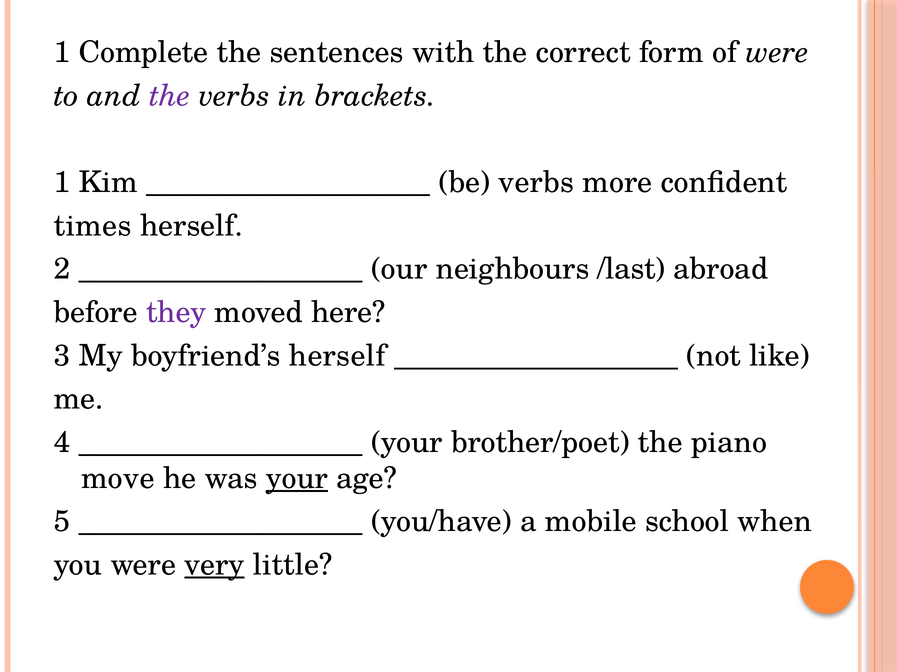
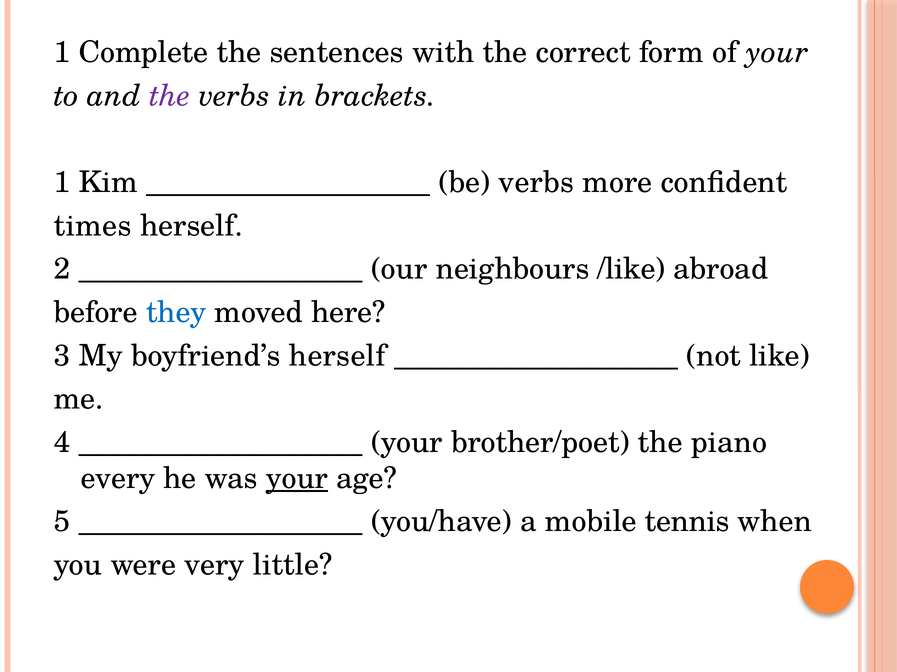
of were: were -> your
/last: /last -> /like
they colour: purple -> blue
move: move -> every
school: school -> tennis
very underline: present -> none
